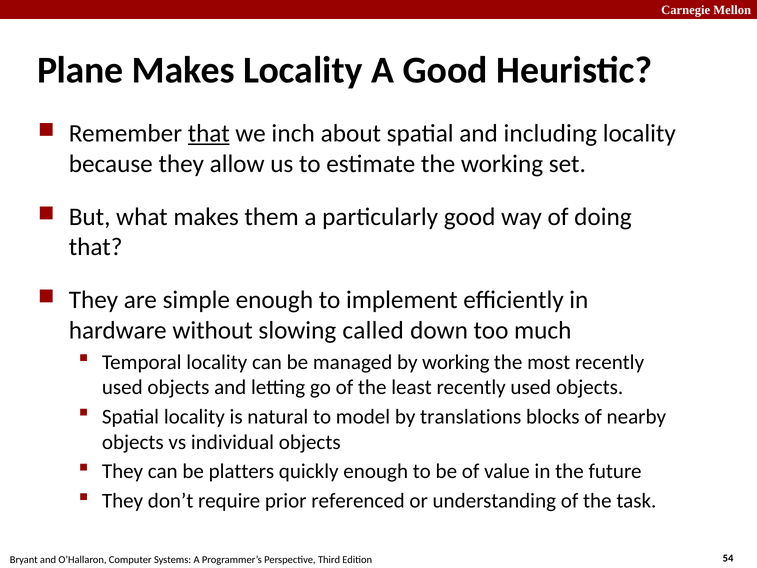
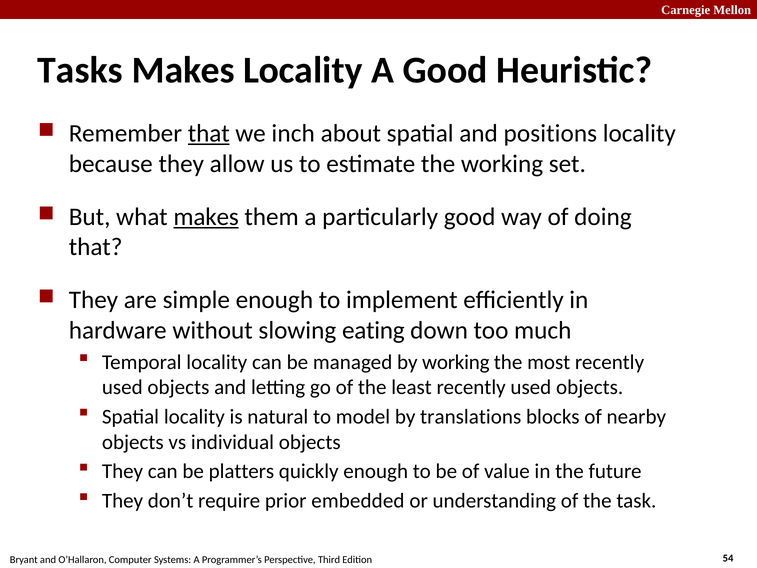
Plane: Plane -> Tasks
including: including -> positions
makes at (206, 217) underline: none -> present
called: called -> eating
referenced: referenced -> embedded
